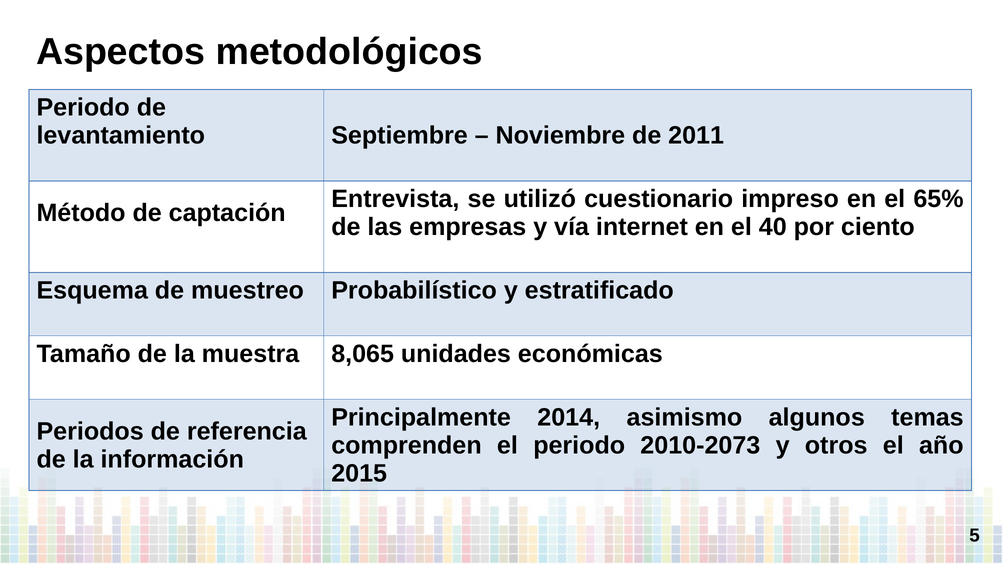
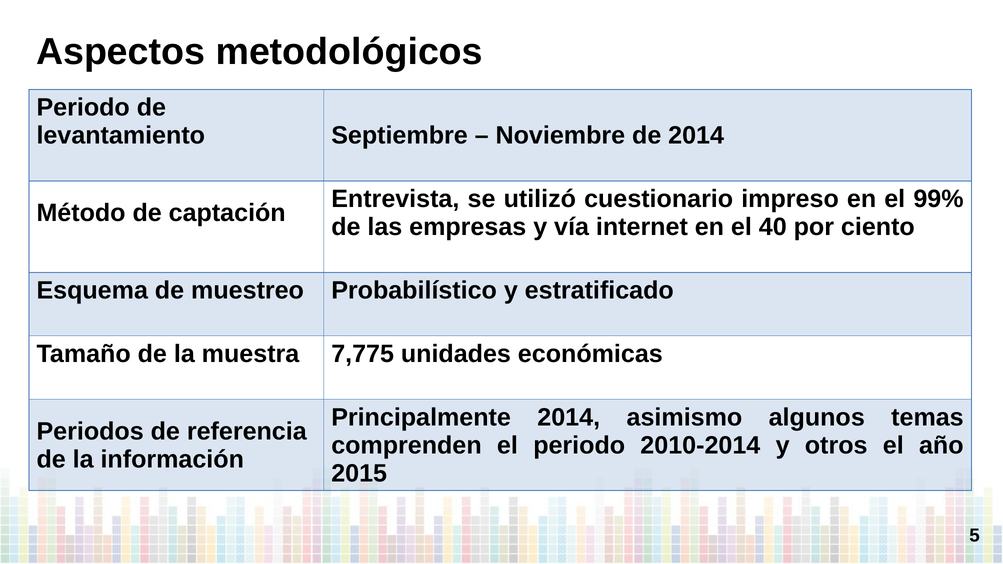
de 2011: 2011 -> 2014
65%: 65% -> 99%
8,065: 8,065 -> 7,775
2010-2073: 2010-2073 -> 2010-2014
